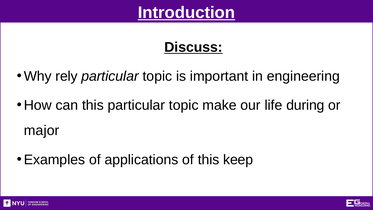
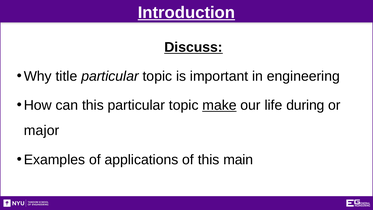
rely: rely -> title
make underline: none -> present
keep: keep -> main
